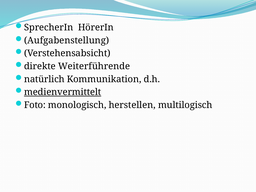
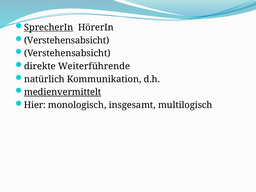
SprecherIn underline: none -> present
Aufgabenstellung at (67, 40): Aufgabenstellung -> Verstehensabsicht
Foto: Foto -> Hier
herstellen: herstellen -> insgesamt
